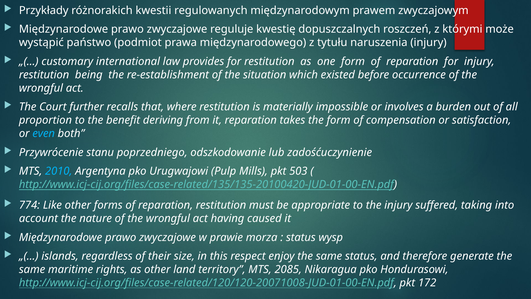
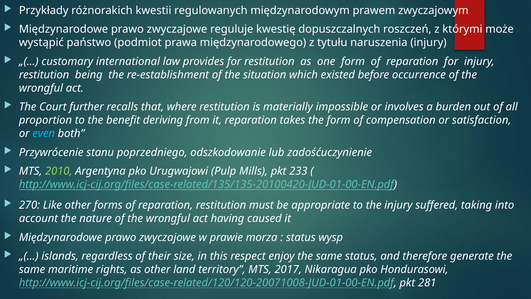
2010 colour: light blue -> light green
503: 503 -> 233
774: 774 -> 270
2085: 2085 -> 2017
172: 172 -> 281
